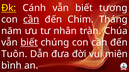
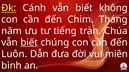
tương: tương -> không
cần at (31, 20) underline: present -> none
nhân: nhân -> tiếng
Tuôn: Tuôn -> Luôn
